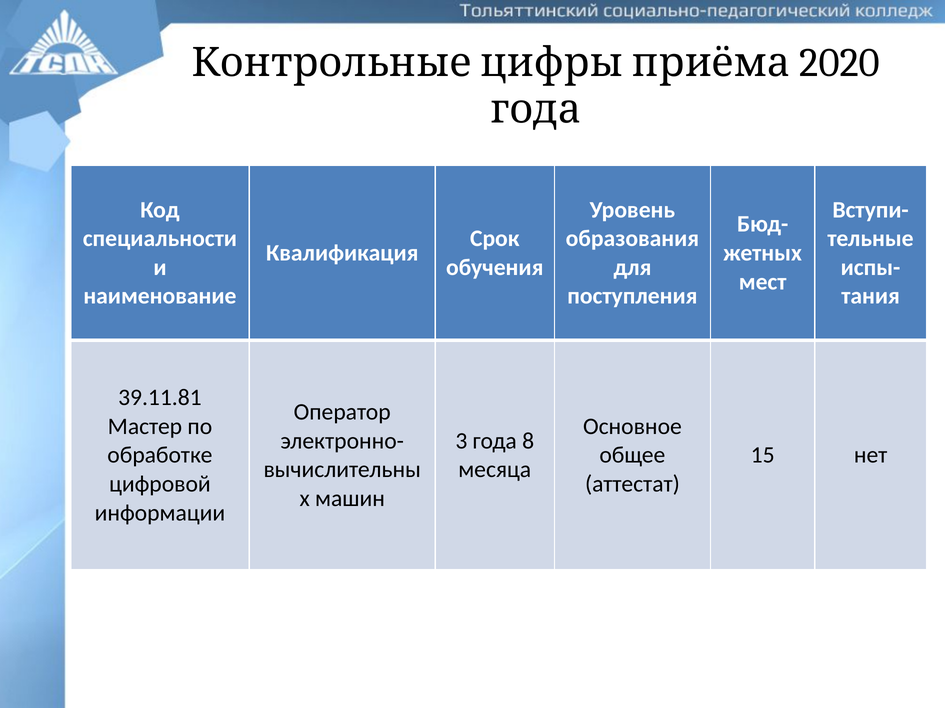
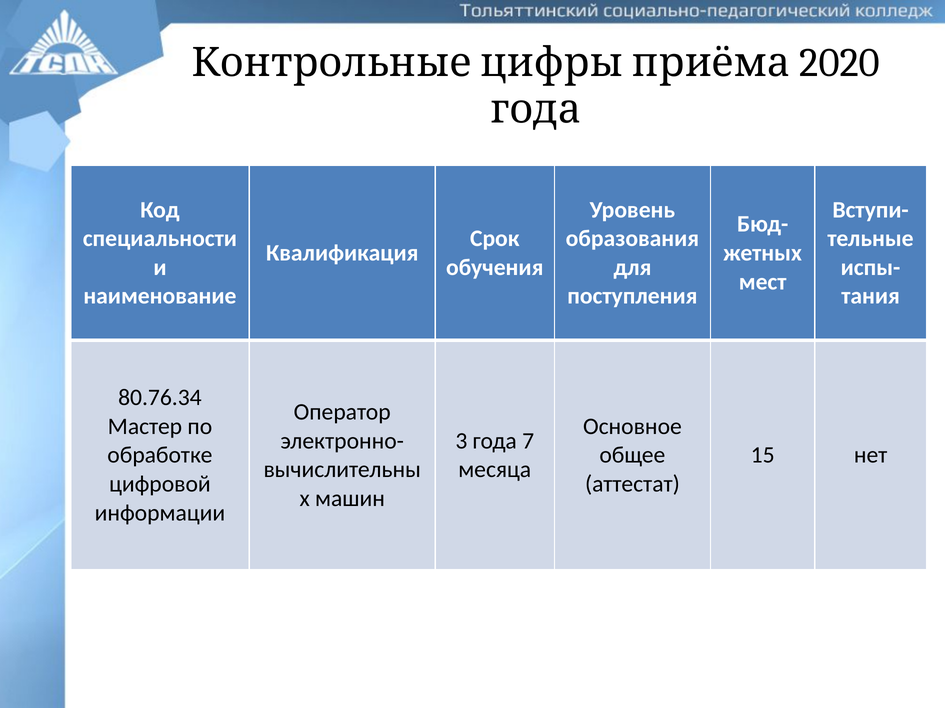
39.11.81: 39.11.81 -> 80.76.34
8: 8 -> 7
